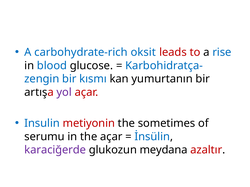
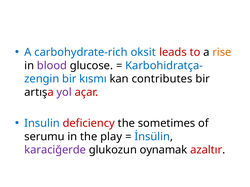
rise colour: blue -> orange
blood colour: blue -> purple
yumurtanın: yumurtanın -> contributes
metiyonin: metiyonin -> deficiency
the açar: açar -> play
meydana: meydana -> oynamak
